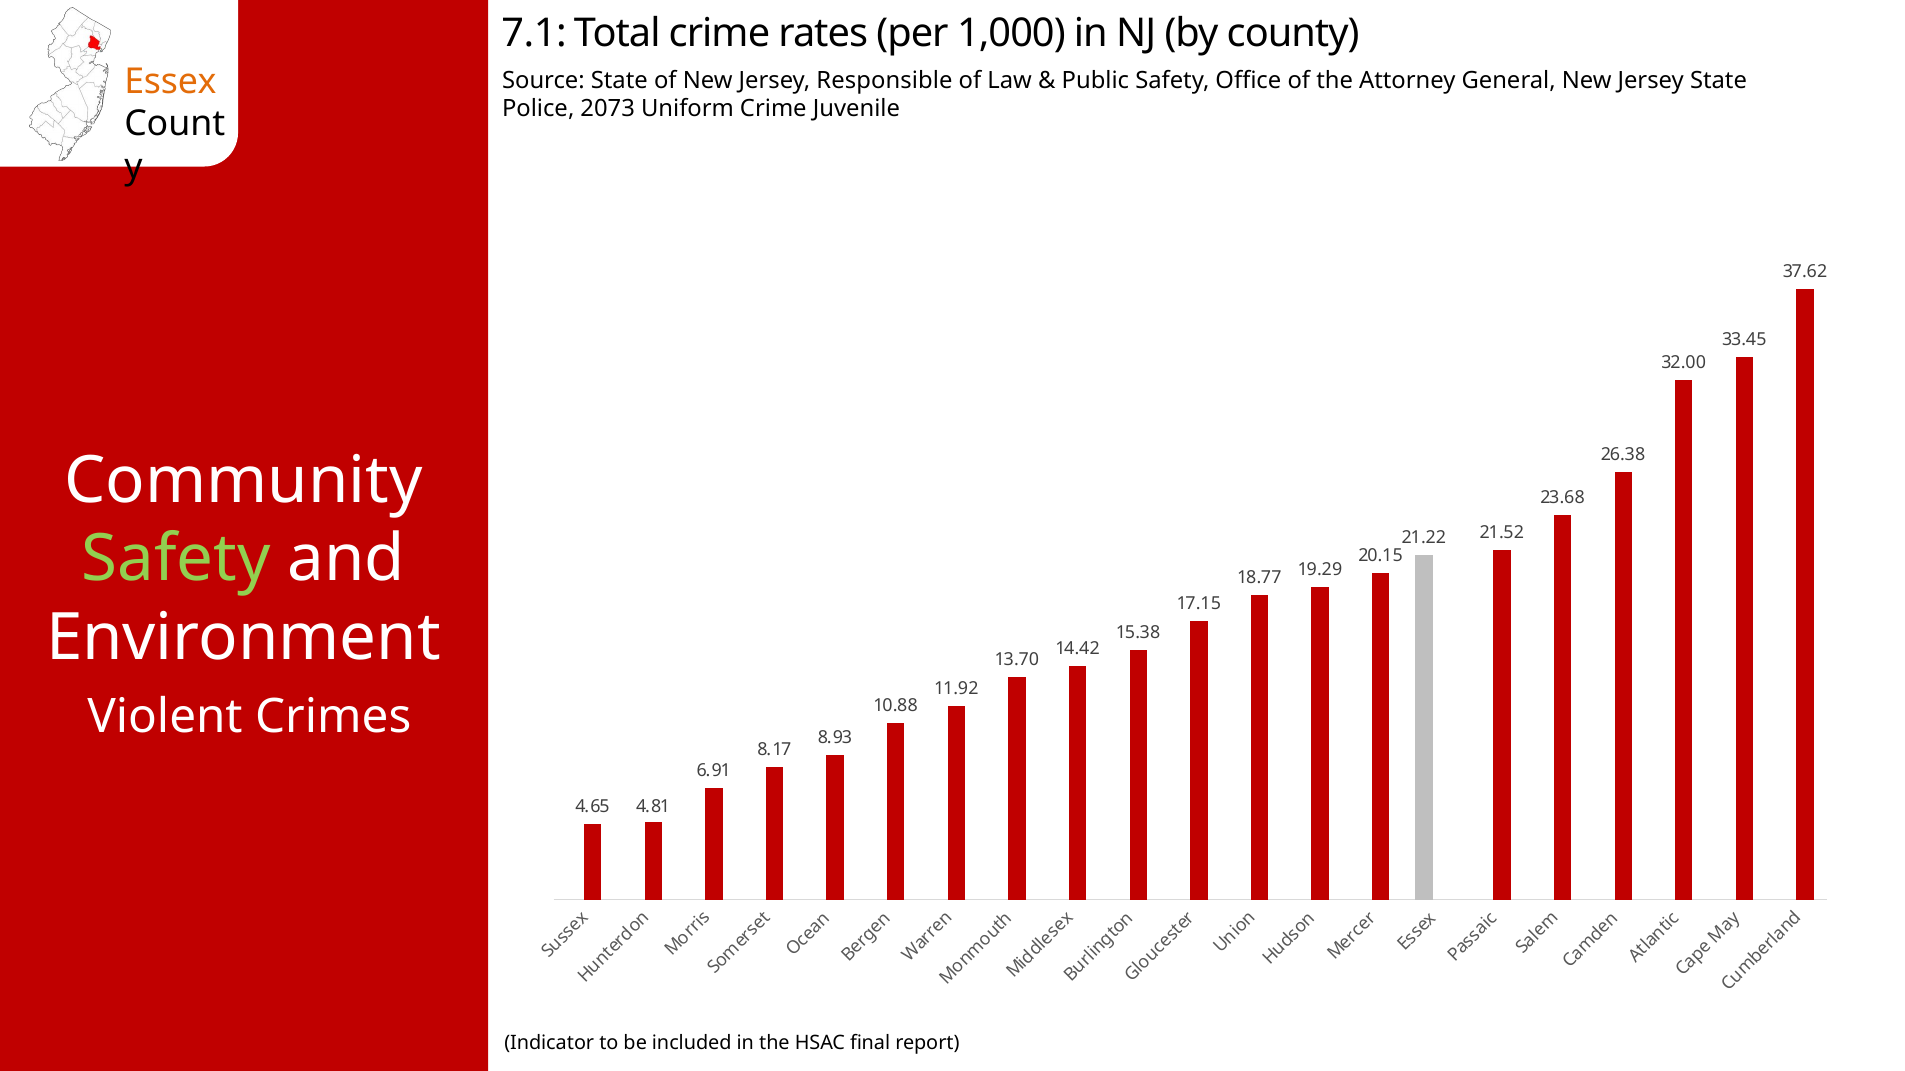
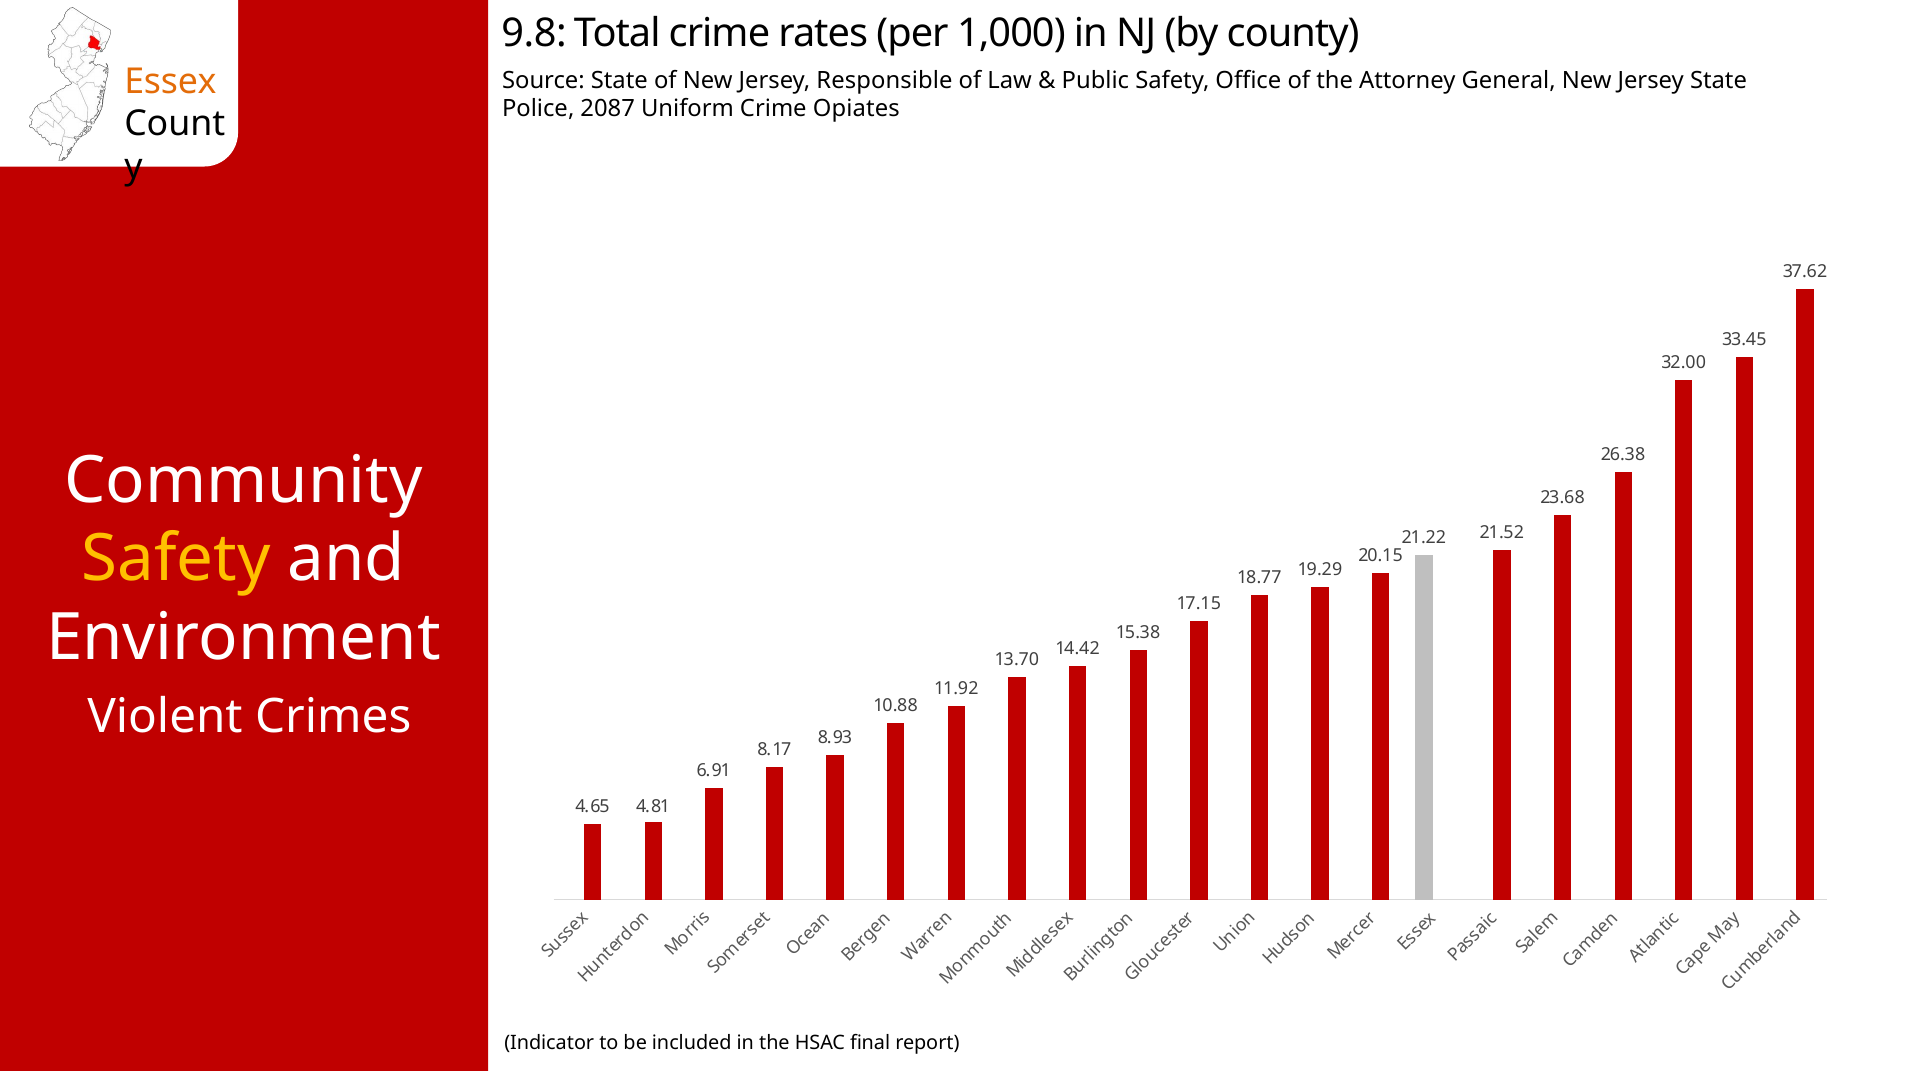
7.1: 7.1 -> 9.8
2073: 2073 -> 2087
Juvenile: Juvenile -> Opiates
Safety at (176, 560) colour: light green -> yellow
